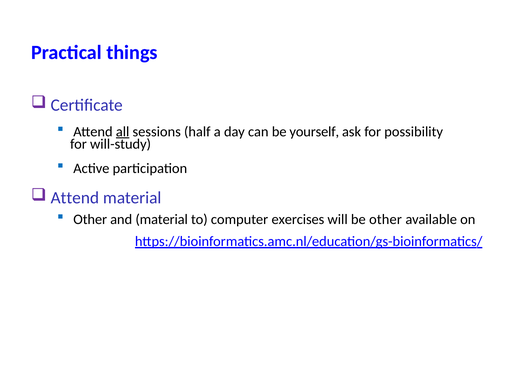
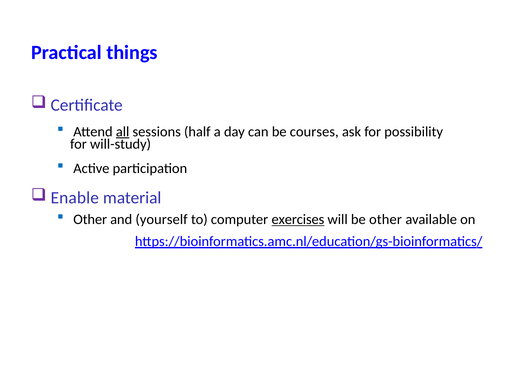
yourself: yourself -> courses
Attend at (75, 198): Attend -> Enable
and material: material -> yourself
exercises underline: none -> present
